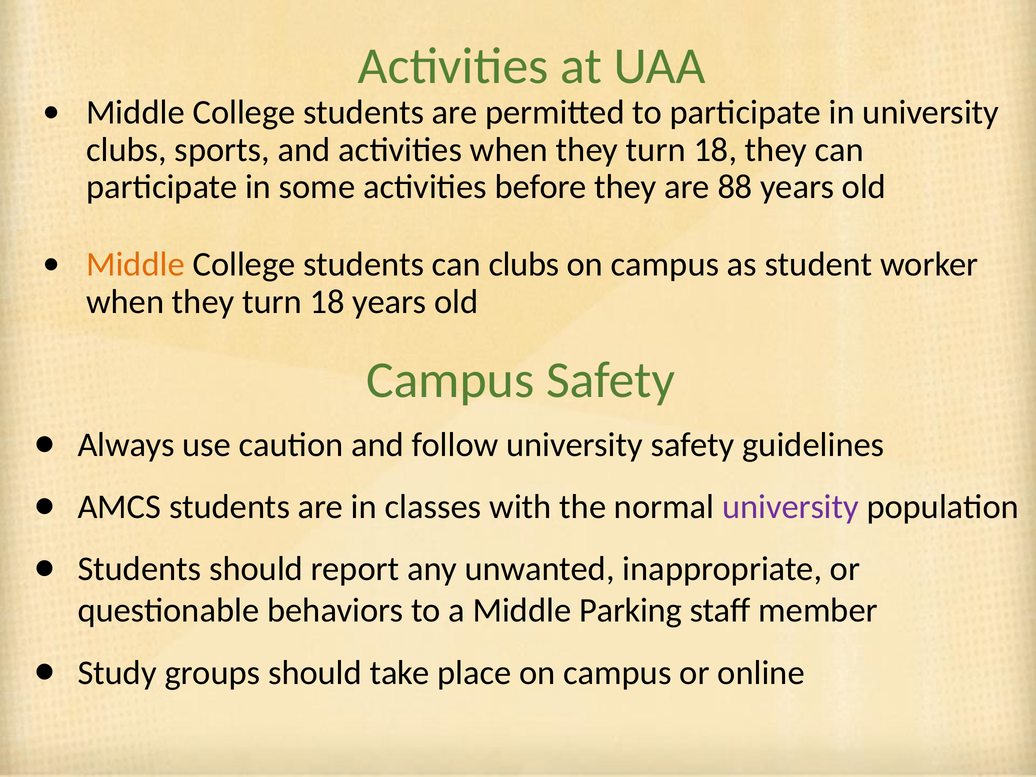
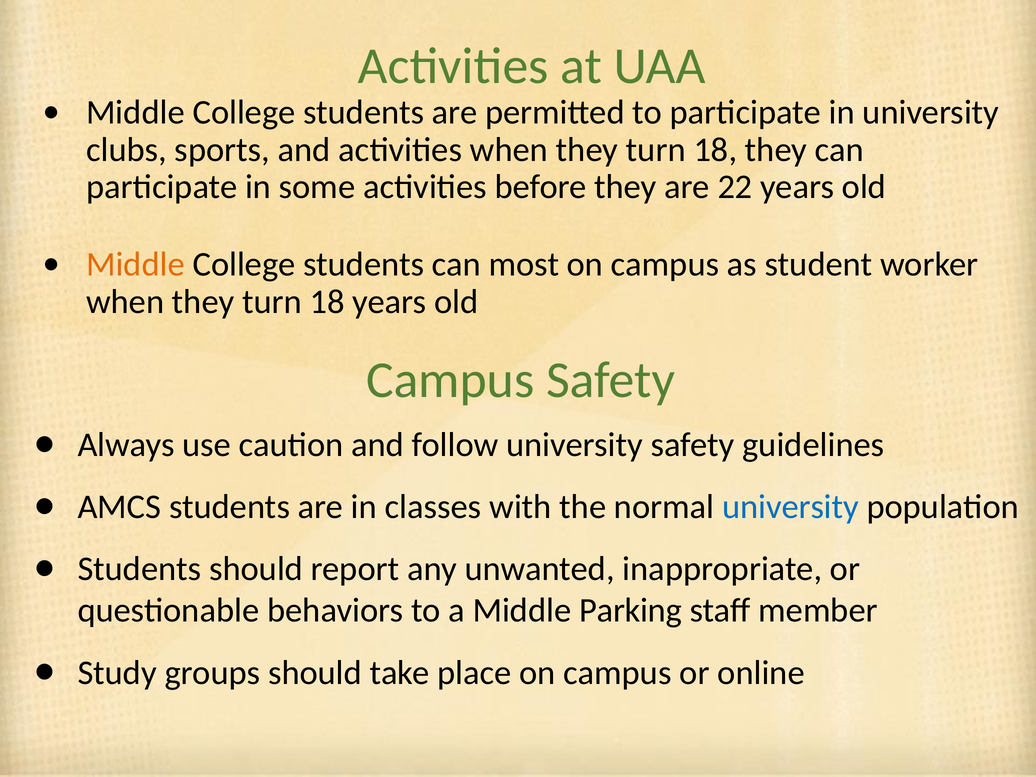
88: 88 -> 22
can clubs: clubs -> most
university at (790, 507) colour: purple -> blue
